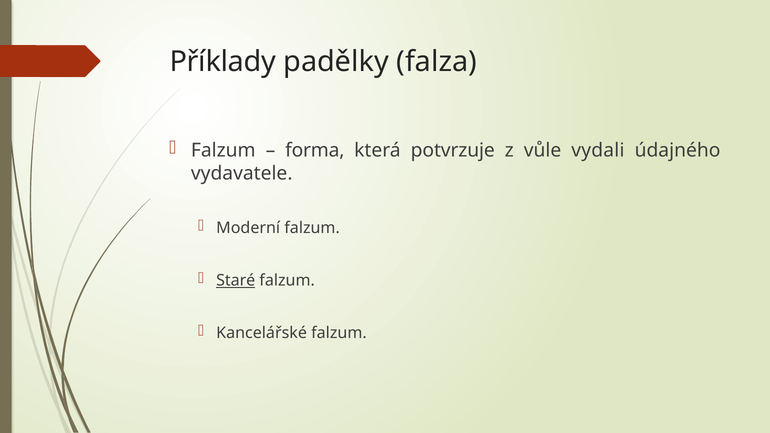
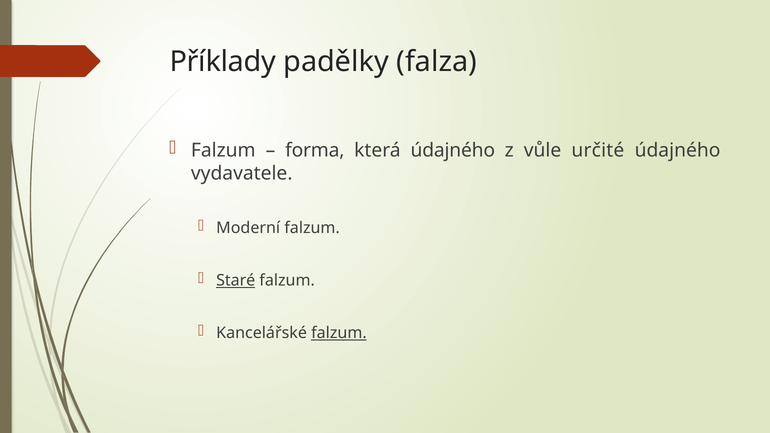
která potvrzuje: potvrzuje -> údajného
vydali: vydali -> určité
falzum at (339, 333) underline: none -> present
